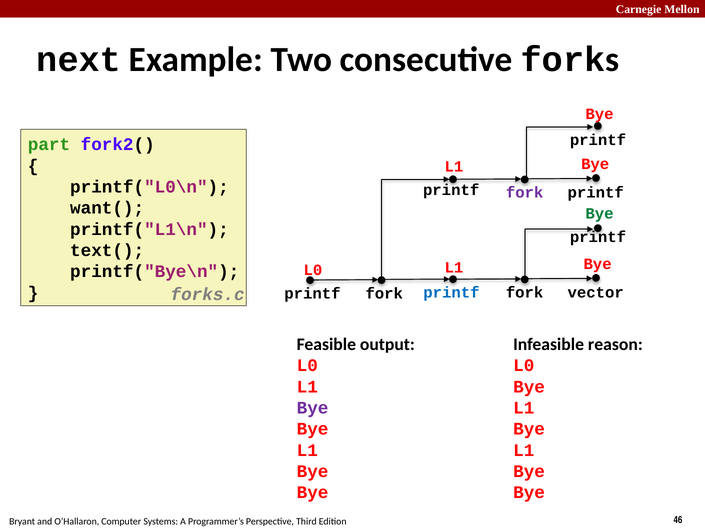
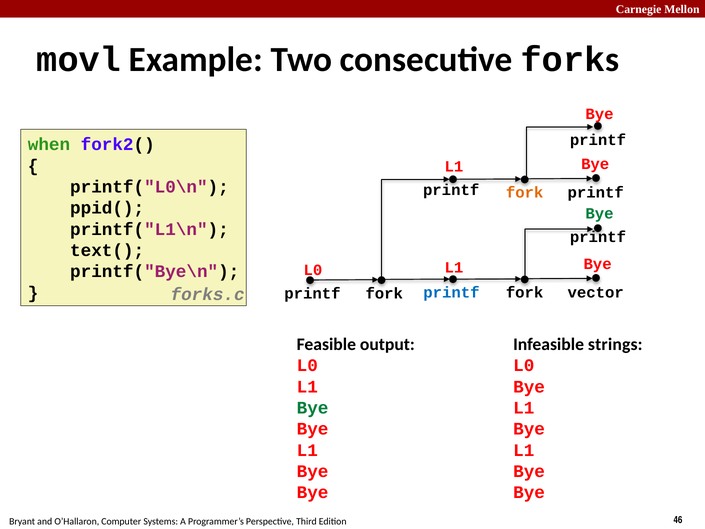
next: next -> movl
part: part -> when
fork at (525, 193) colour: purple -> orange
want(: want( -> ppid(
reason: reason -> strings
Bye at (313, 408) colour: purple -> green
